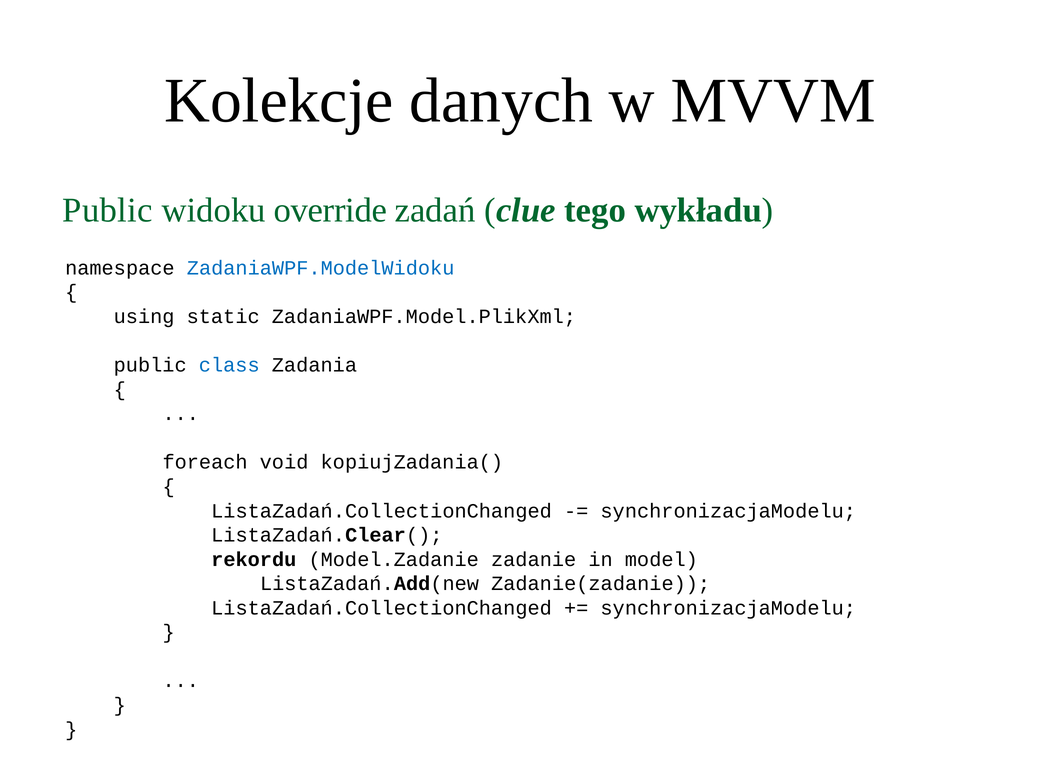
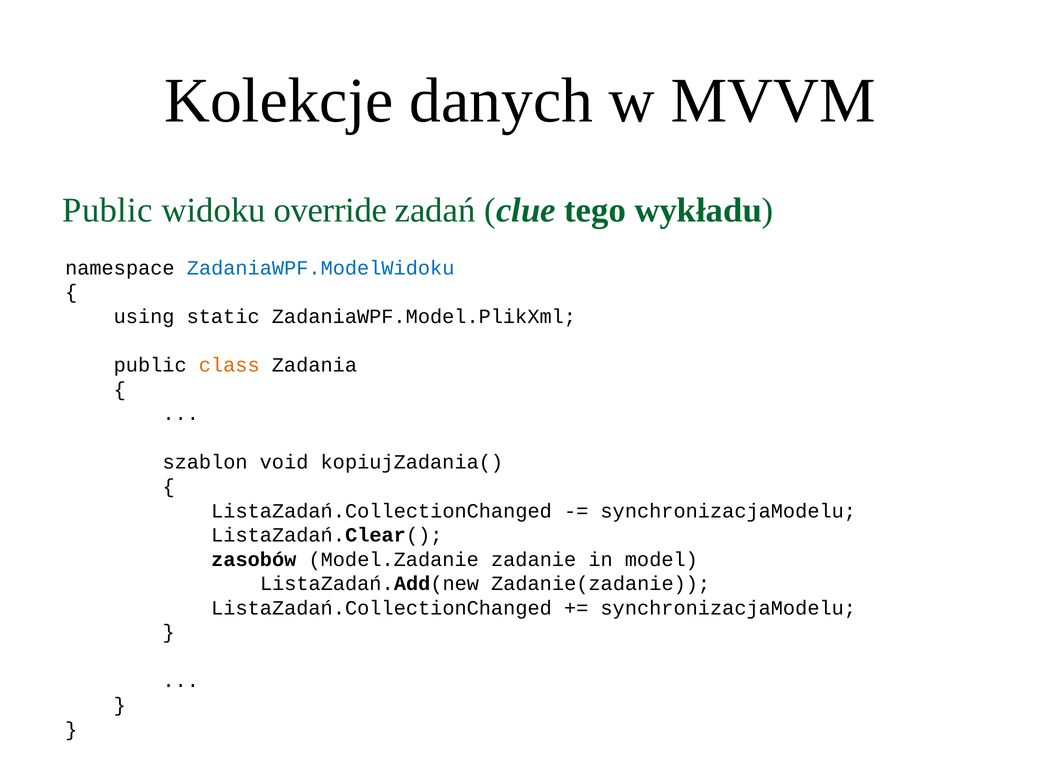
class colour: blue -> orange
foreach: foreach -> szablon
rekordu: rekordu -> zasobów
